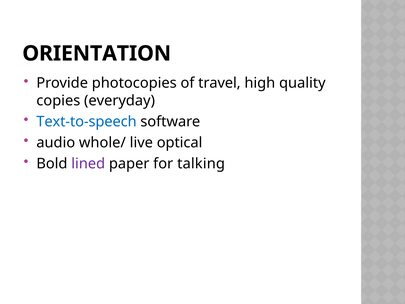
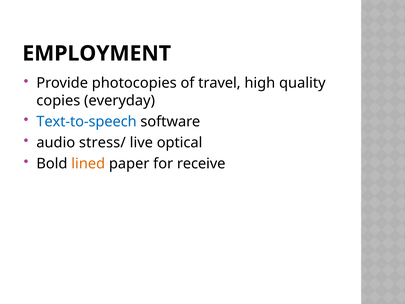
ORIENTATION: ORIENTATION -> EMPLOYMENT
whole/: whole/ -> stress/
lined colour: purple -> orange
talking: talking -> receive
